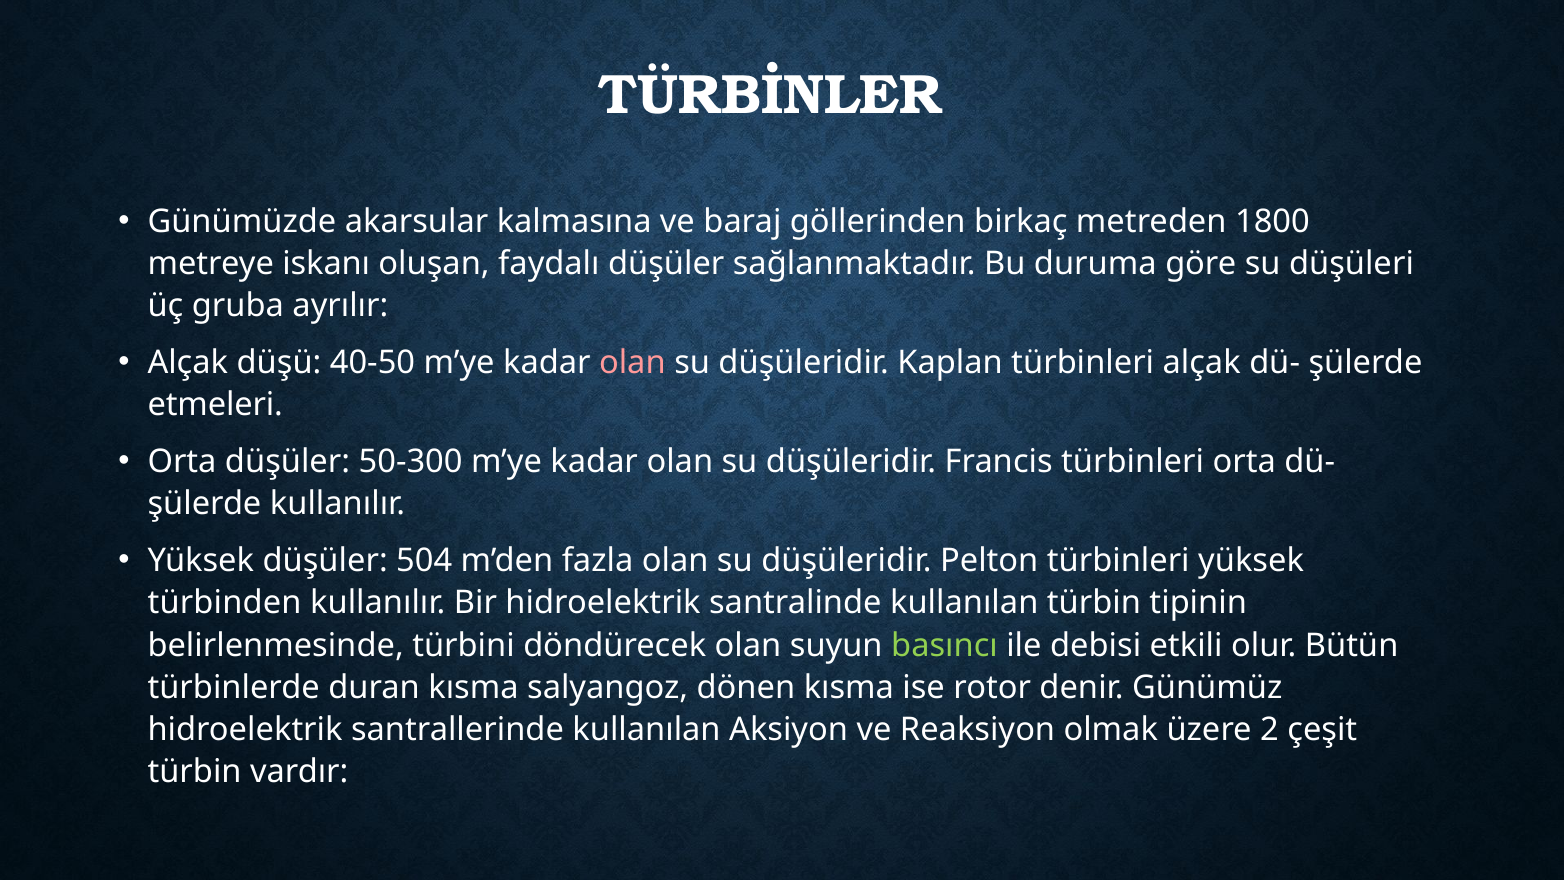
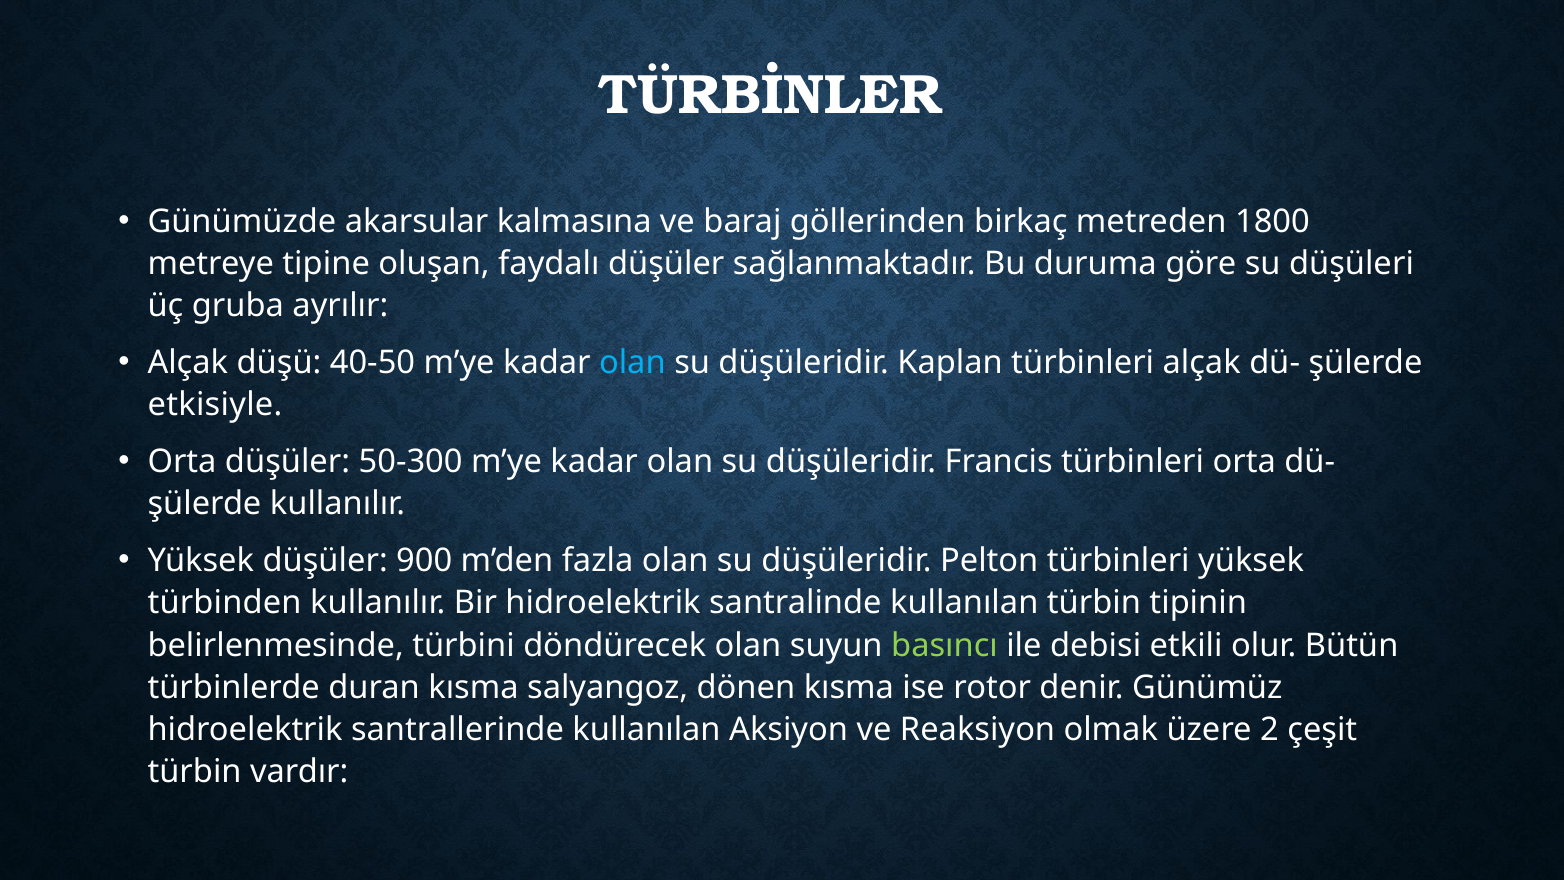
iskanı: iskanı -> tipine
olan at (632, 363) colour: pink -> light blue
etmeleri: etmeleri -> etkisiyle
504: 504 -> 900
